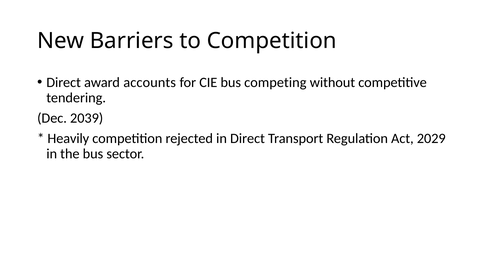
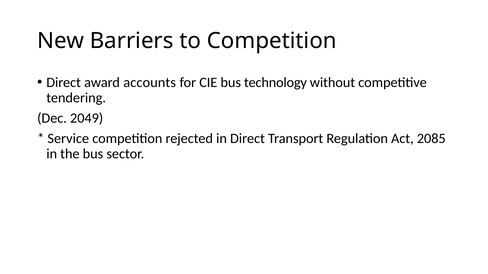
competing: competing -> technology
2039: 2039 -> 2049
Heavily: Heavily -> Service
2029: 2029 -> 2085
